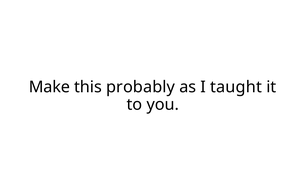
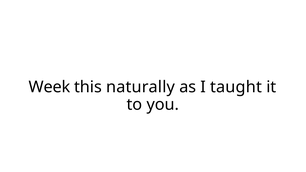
Make: Make -> Week
probably: probably -> naturally
